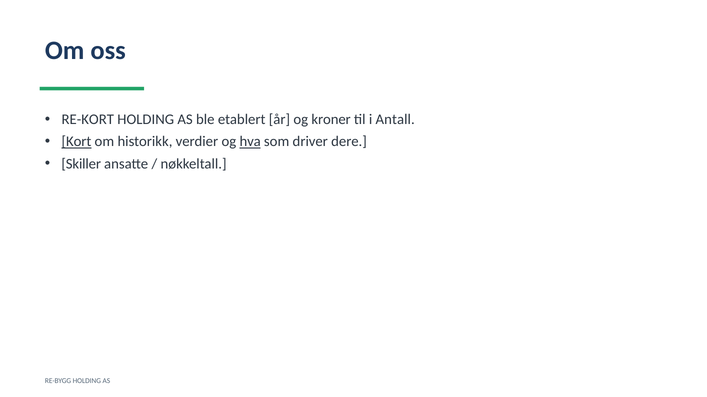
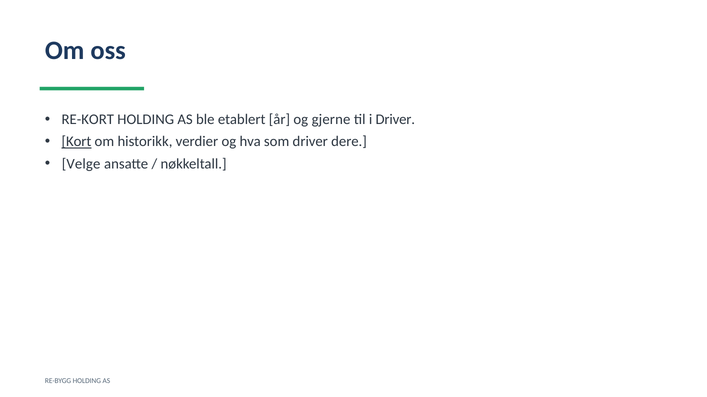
kroner: kroner -> gjerne
i Antall: Antall -> Driver
hva underline: present -> none
Skiller: Skiller -> Velge
